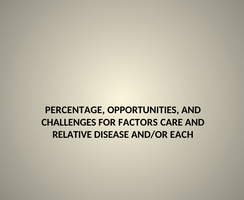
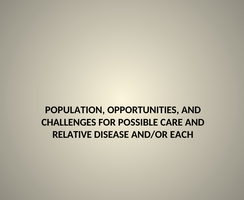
PERCENTAGE: PERCENTAGE -> POPULATION
FACTORS: FACTORS -> POSSIBLE
